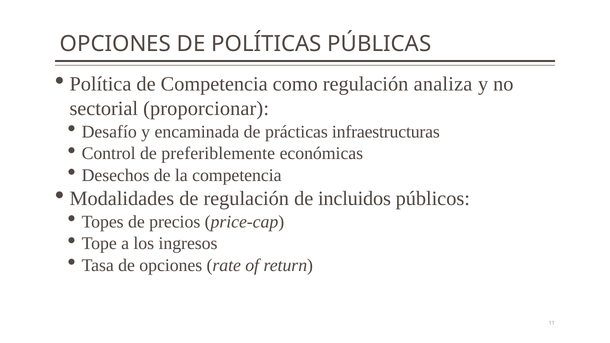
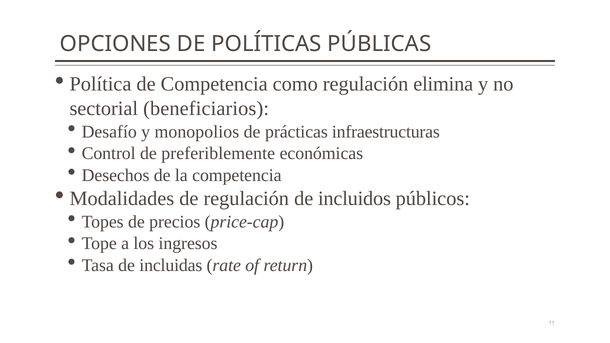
analiza: analiza -> elimina
proporcionar: proporcionar -> beneficiarios
encaminada: encaminada -> monopolios
de opciones: opciones -> incluidas
